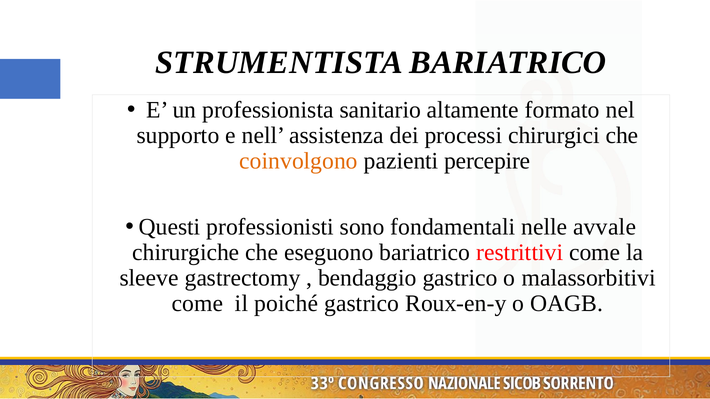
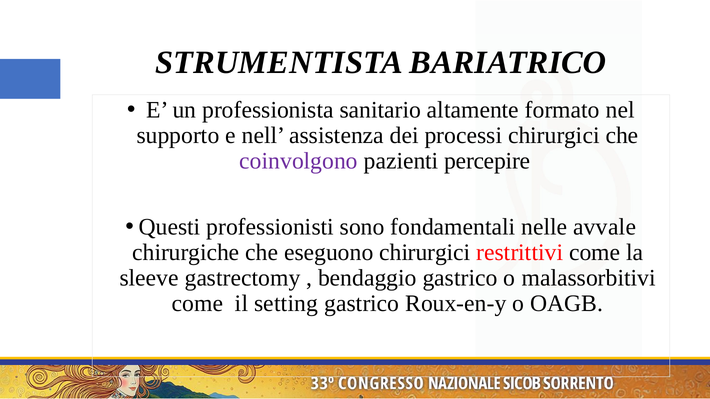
coinvolgono colour: orange -> purple
eseguono bariatrico: bariatrico -> chirurgici
poiché: poiché -> setting
